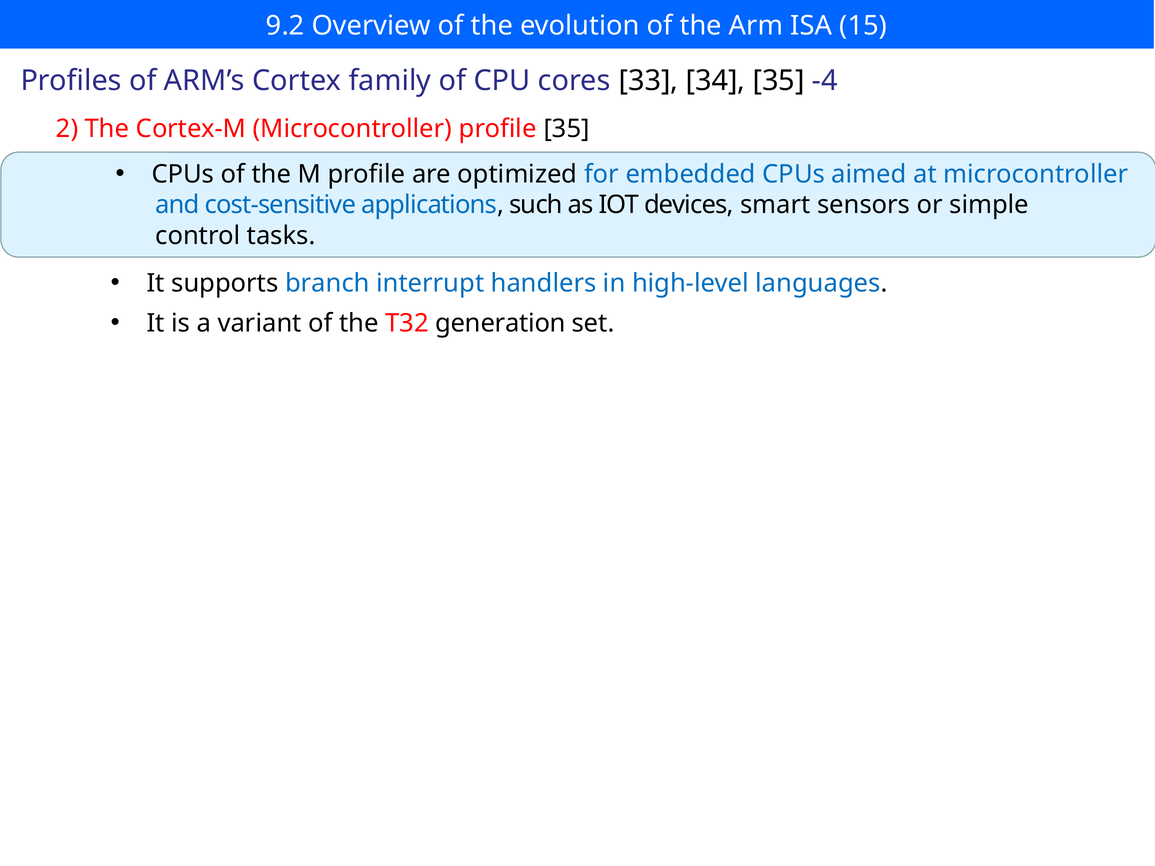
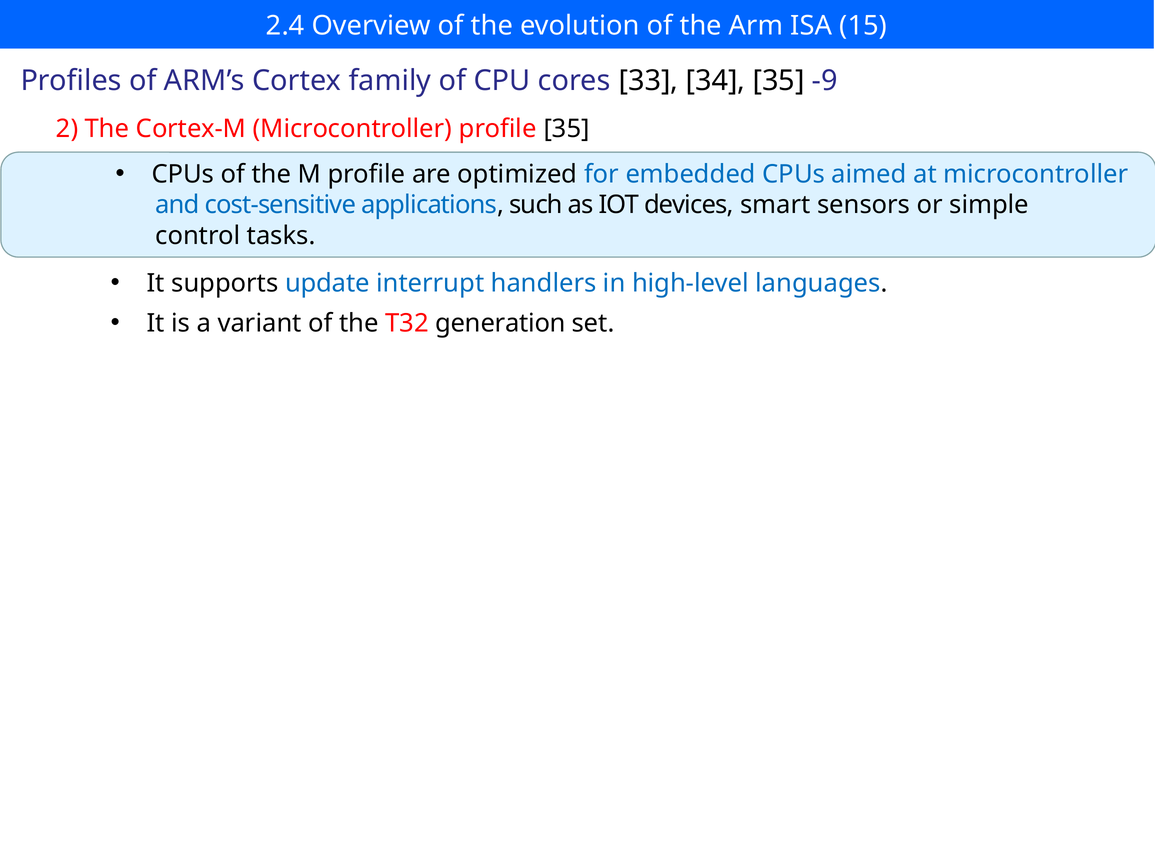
9.2: 9.2 -> 2.4
-4: -4 -> -9
branch: branch -> update
